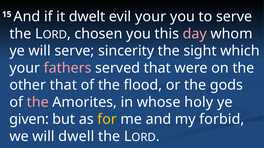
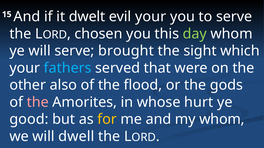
day colour: pink -> light green
sincerity: sincerity -> brought
fathers colour: pink -> light blue
other that: that -> also
holy: holy -> hurt
given: given -> good
my forbid: forbid -> whom
